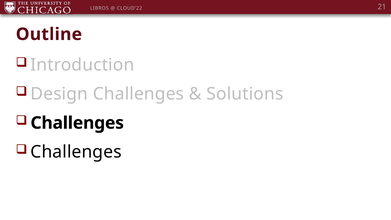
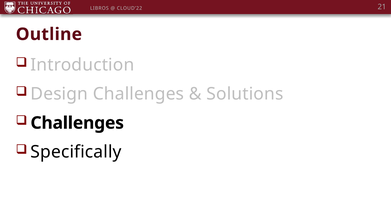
Challenges at (76, 152): Challenges -> Specifically
